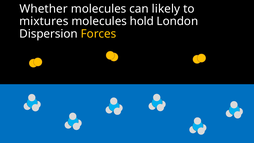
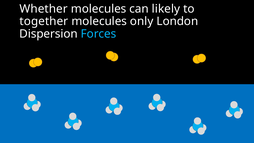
mixtures: mixtures -> together
hold: hold -> only
Forces colour: yellow -> light blue
